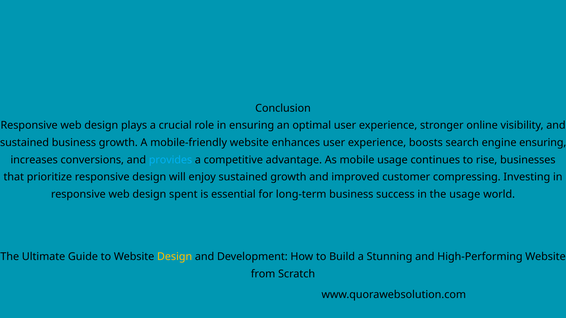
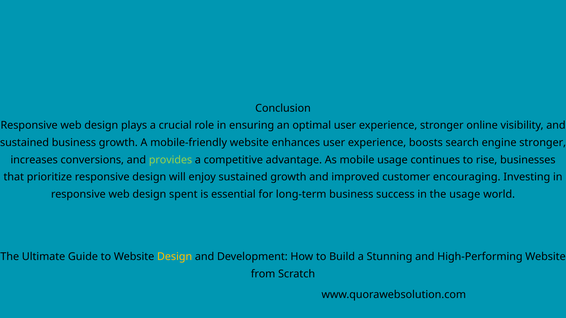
engine ensuring: ensuring -> stronger
provides colour: light blue -> light green
compressing: compressing -> encouraging
